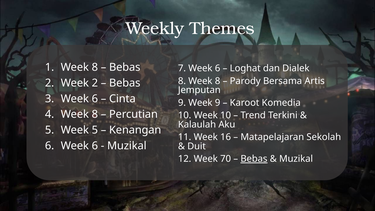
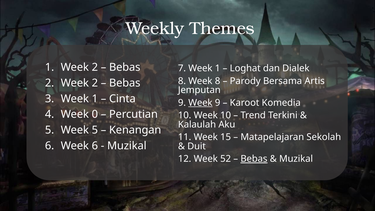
1 Week 8: 8 -> 2
7 Week 6: 6 -> 1
3 Week 6: 6 -> 1
Week at (200, 103) underline: none -> present
4 Week 8: 8 -> 0
16: 16 -> 15
70: 70 -> 52
